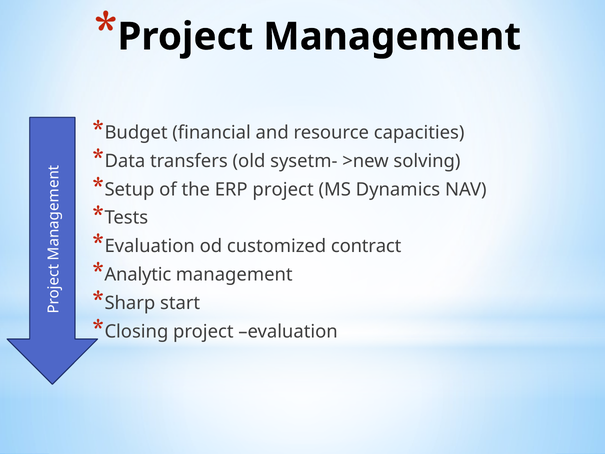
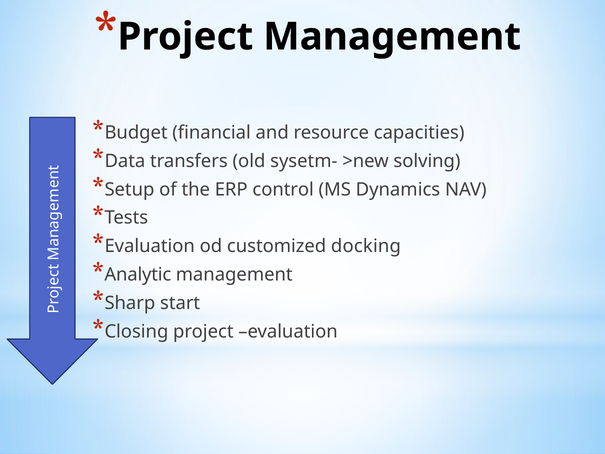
ERP project: project -> control
contract: contract -> docking
